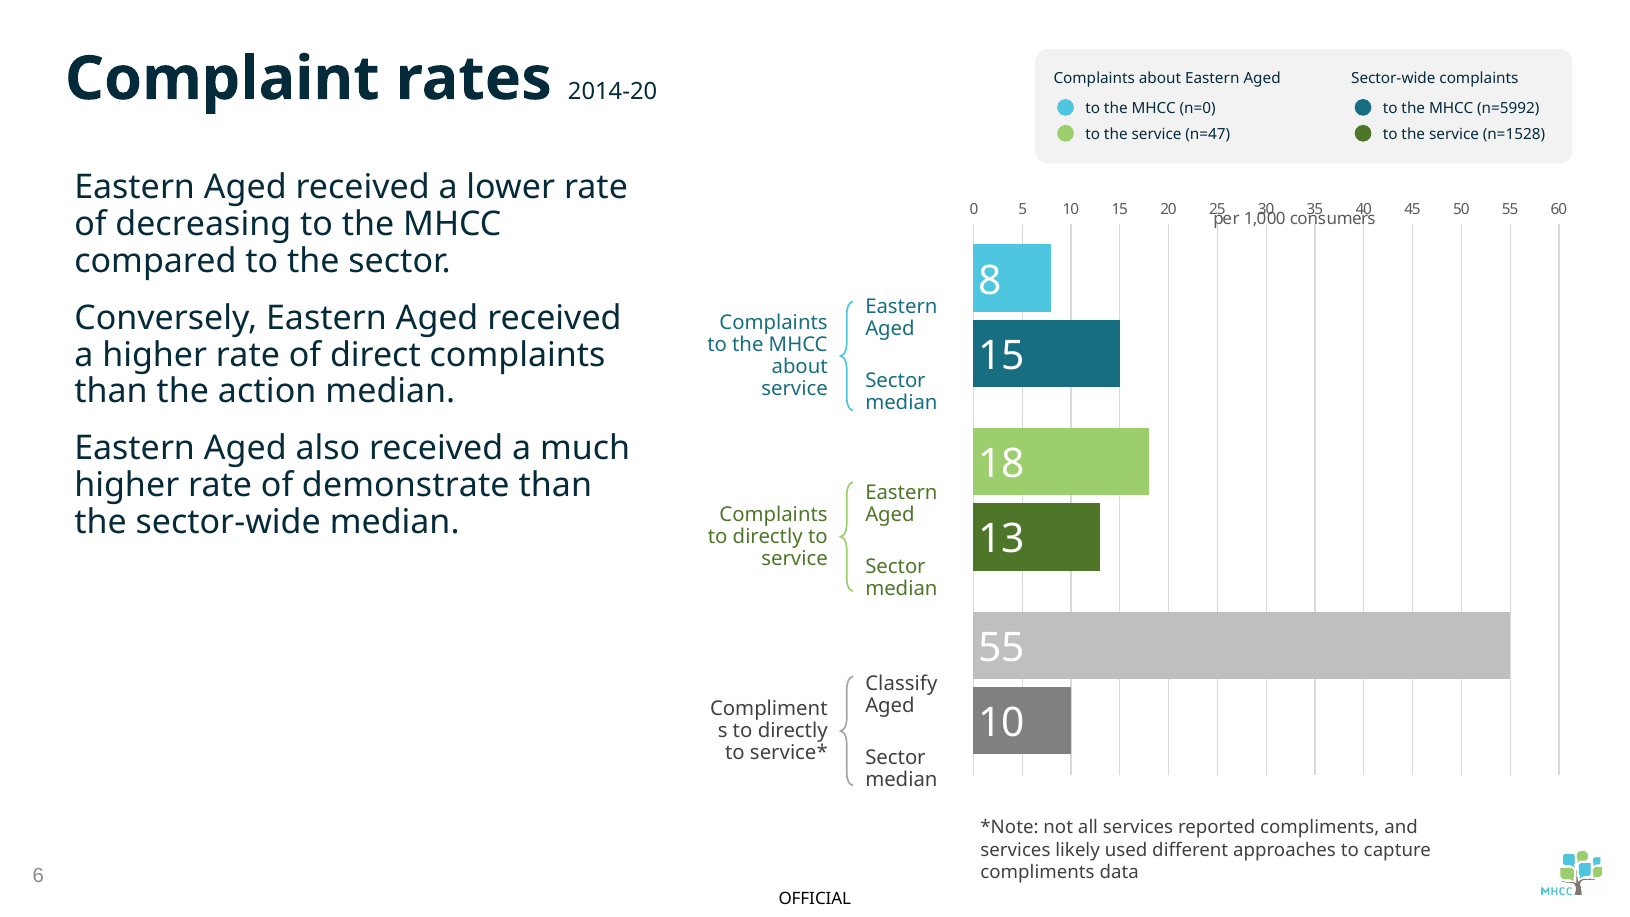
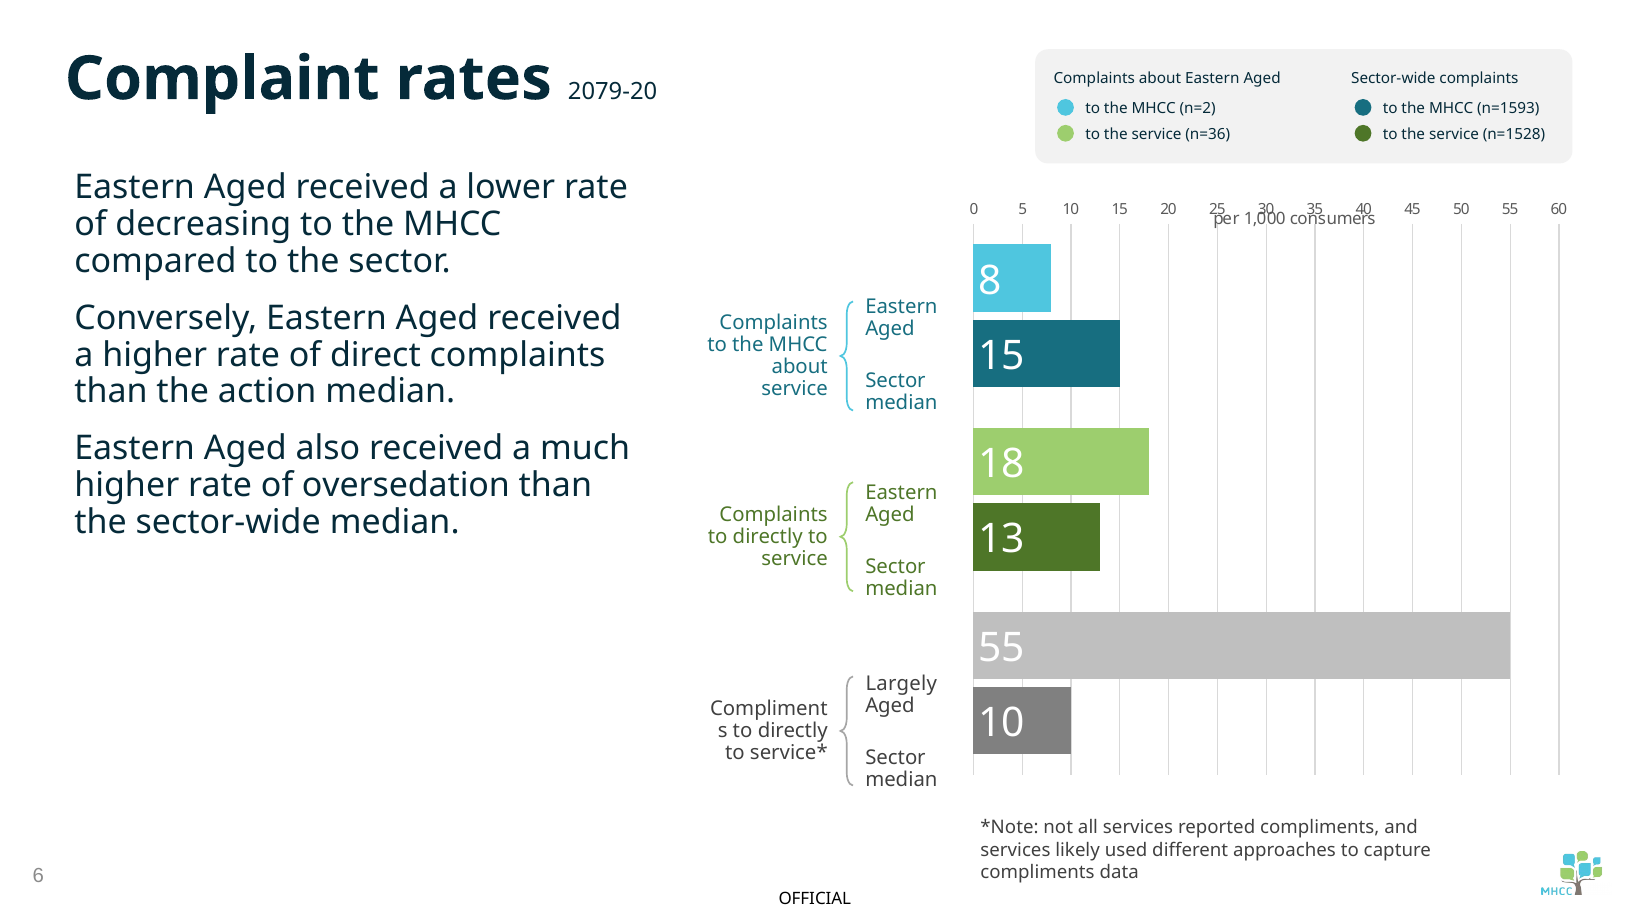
2014-20: 2014-20 -> 2079-20
n=0: n=0 -> n=2
n=5992: n=5992 -> n=1593
n=47: n=47 -> n=36
demonstrate: demonstrate -> oversedation
Classify: Classify -> Largely
